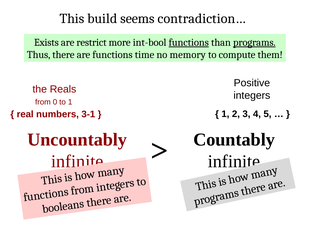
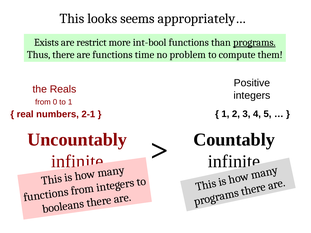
build: build -> looks
contradiction…: contradiction… -> appropriately…
functions at (189, 42) underline: present -> none
memory: memory -> problem
3-1: 3-1 -> 2-1
